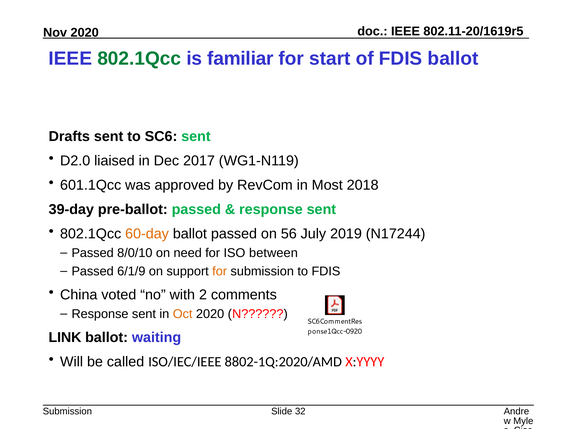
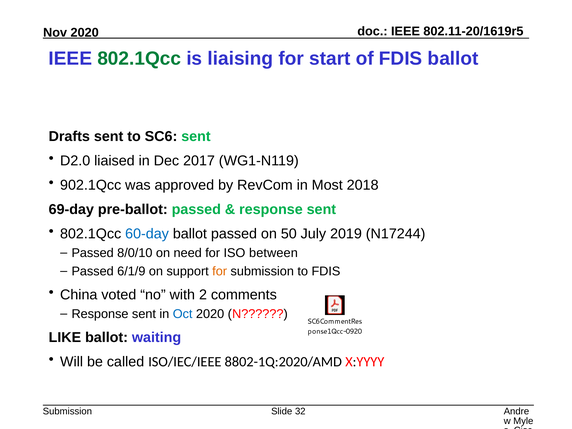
familiar: familiar -> liaising
601.1Qcc: 601.1Qcc -> 902.1Qcc
39-day: 39-day -> 69-day
60-day colour: orange -> blue
56: 56 -> 50
Oct colour: orange -> blue
LINK: LINK -> LIKE
